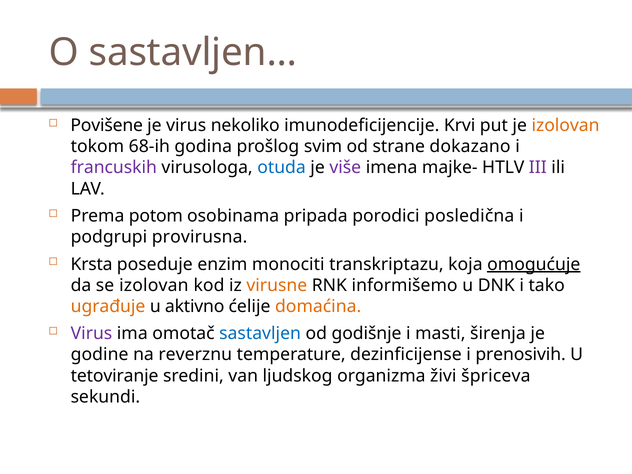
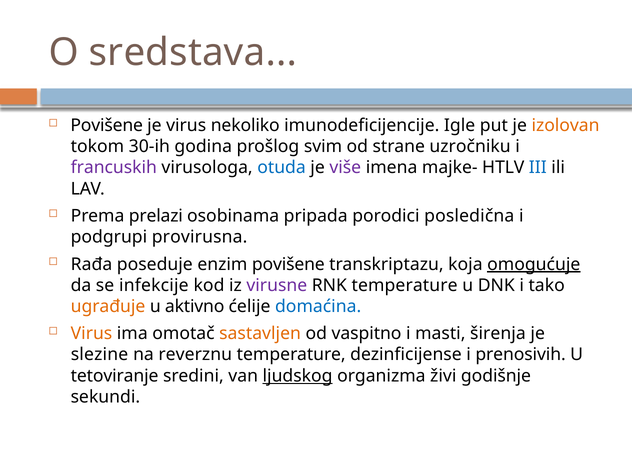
O sastavljen: sastavljen -> sredstava
Krvi: Krvi -> Igle
68-ih: 68-ih -> 30-ih
dokazano: dokazano -> uzročniku
III colour: purple -> blue
potom: potom -> prelazi
Krsta: Krsta -> Rađa
enzim monociti: monociti -> povišene
se izolovan: izolovan -> infekcije
virusne colour: orange -> purple
RNK informišemo: informišemo -> temperature
domaćina colour: orange -> blue
Virus at (91, 334) colour: purple -> orange
sastavljen at (260, 334) colour: blue -> orange
godišnje: godišnje -> vaspitno
godine: godine -> slezine
ljudskog underline: none -> present
špriceva: špriceva -> godišnje
